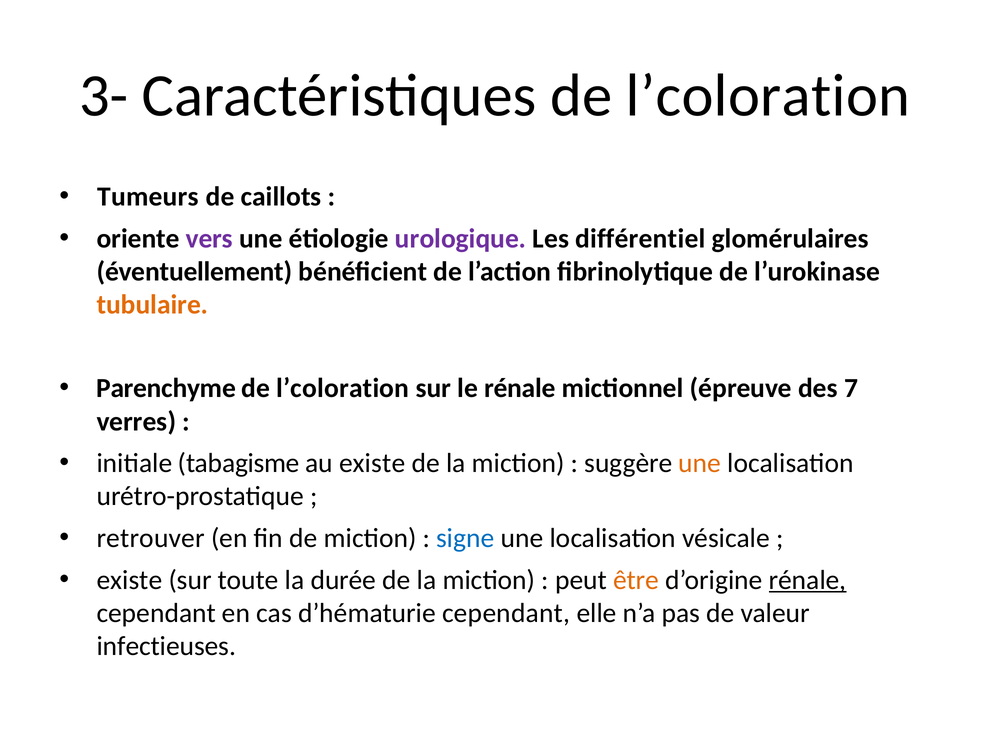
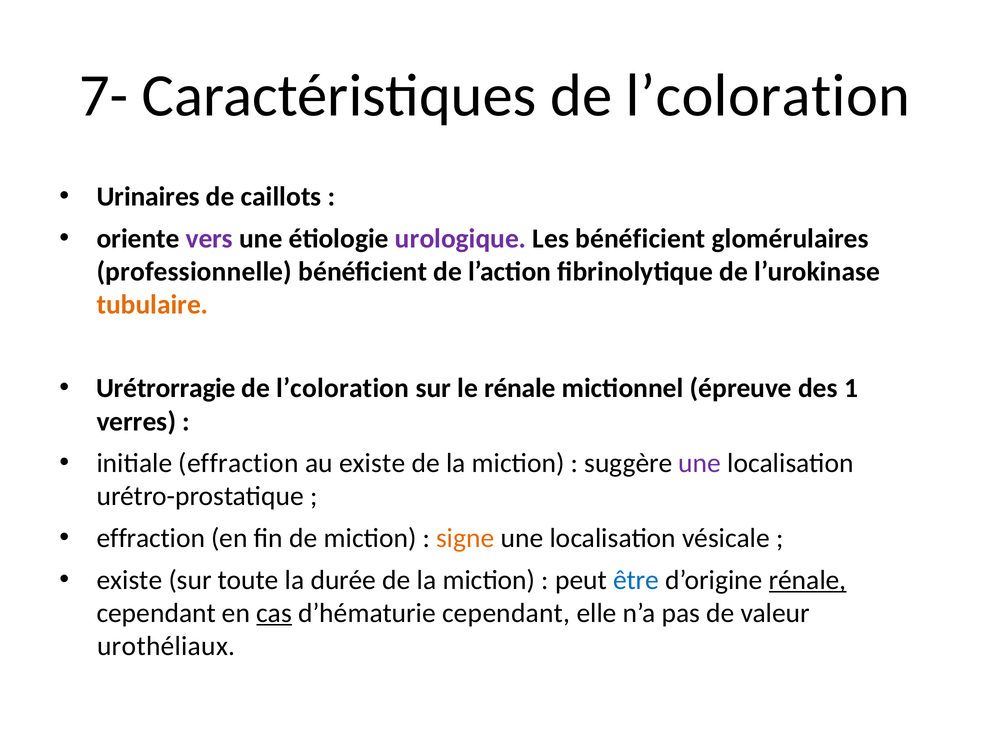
3-: 3- -> 7-
Tumeurs: Tumeurs -> Urinaires
Les différentiel: différentiel -> bénéficient
éventuellement: éventuellement -> professionnelle
Parenchyme: Parenchyme -> Urétrorragie
7: 7 -> 1
initiale tabagisme: tabagisme -> effraction
une at (700, 463) colour: orange -> purple
retrouver at (151, 538): retrouver -> effraction
signe colour: blue -> orange
être colour: orange -> blue
cas underline: none -> present
infectieuses: infectieuses -> urothéliaux
